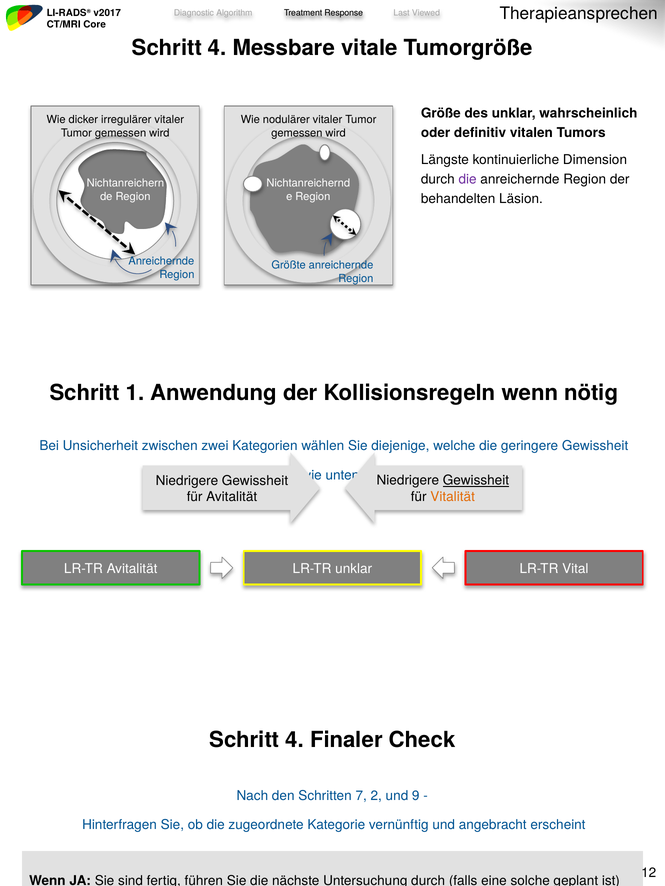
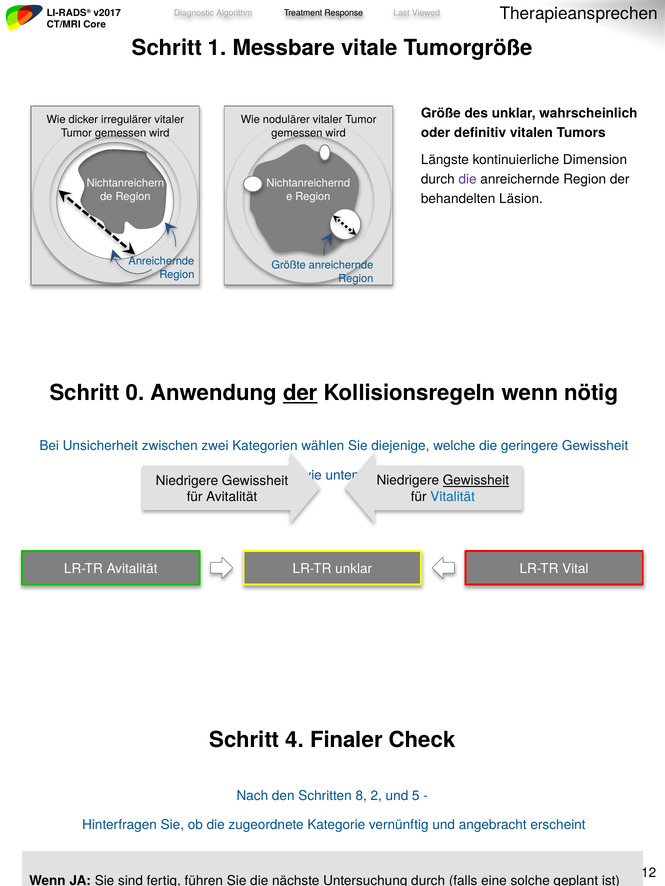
4 at (217, 48): 4 -> 1
1: 1 -> 0
der at (300, 393) underline: none -> present
Vitalität colour: orange -> blue
7: 7 -> 8
9: 9 -> 5
